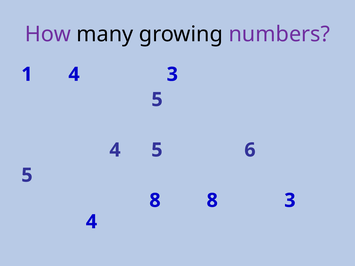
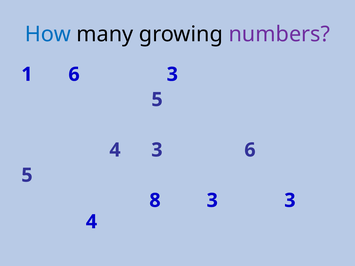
How colour: purple -> blue
1 4: 4 -> 6
4 5: 5 -> 3
8 8: 8 -> 3
